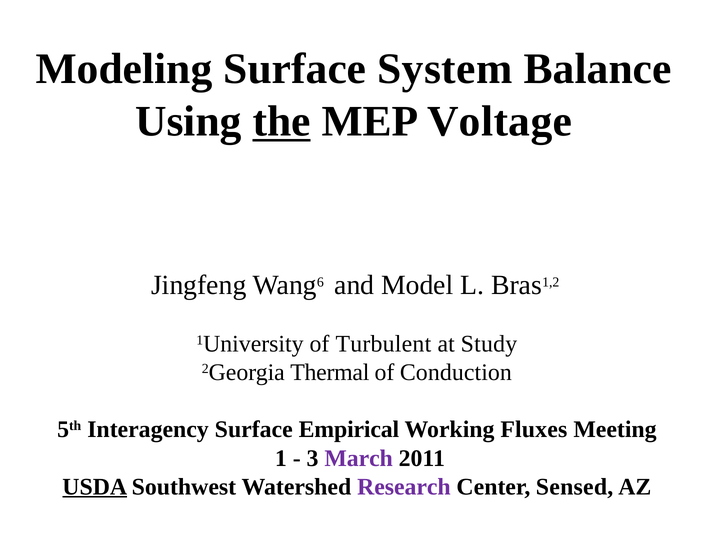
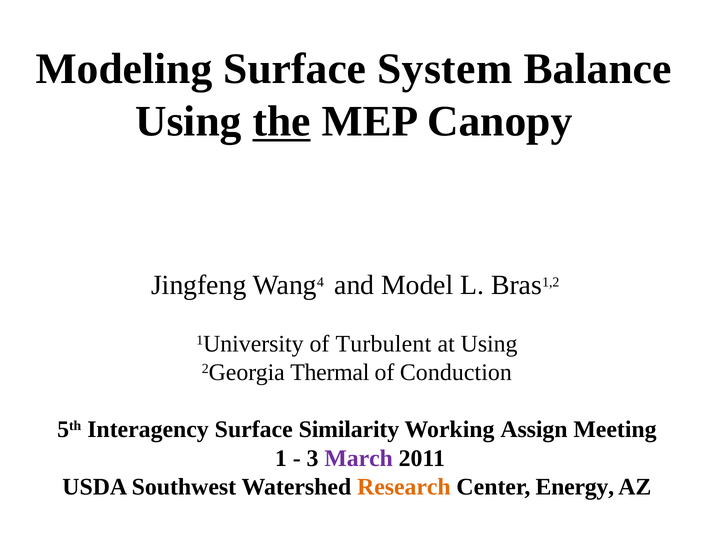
Voltage: Voltage -> Canopy
6: 6 -> 4
at Study: Study -> Using
Empirical: Empirical -> Similarity
Fluxes: Fluxes -> Assign
USDA underline: present -> none
Research colour: purple -> orange
Sensed: Sensed -> Energy
